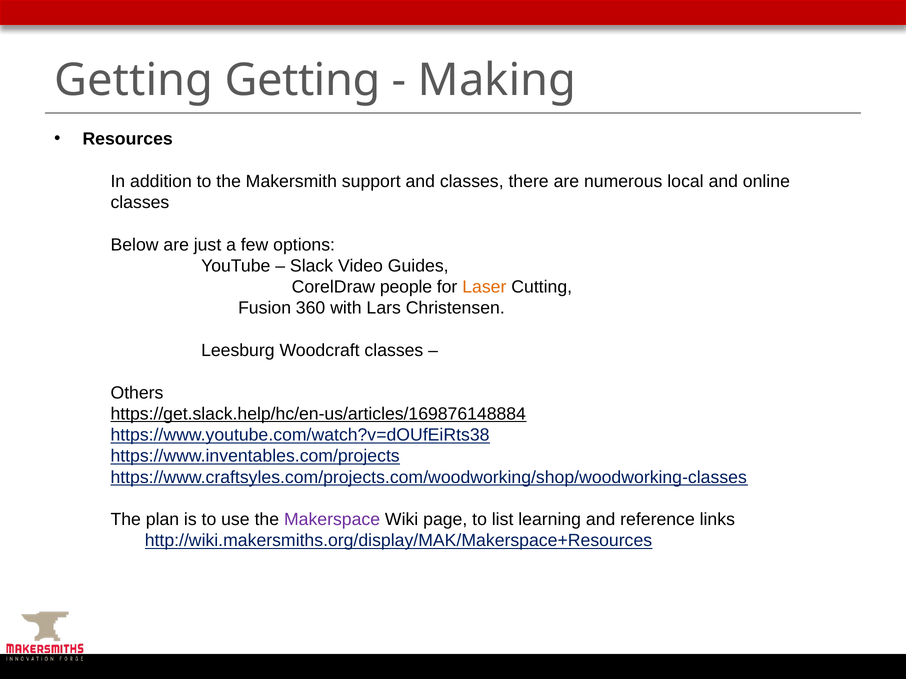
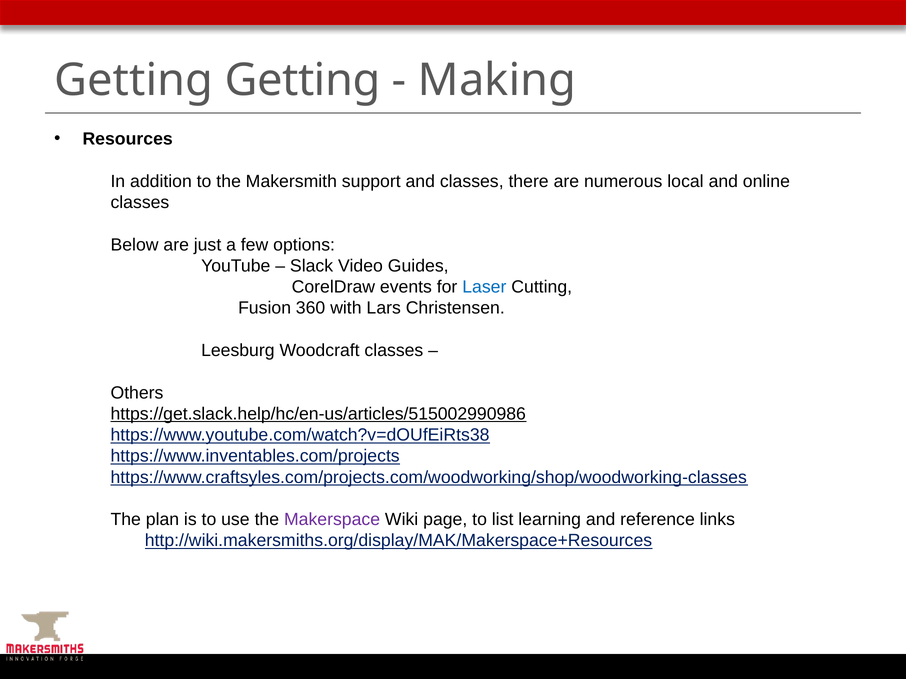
people: people -> events
Laser colour: orange -> blue
https://get.slack.help/hc/en-us/articles/169876148884: https://get.slack.help/hc/en-us/articles/169876148884 -> https://get.slack.help/hc/en-us/articles/515002990986
